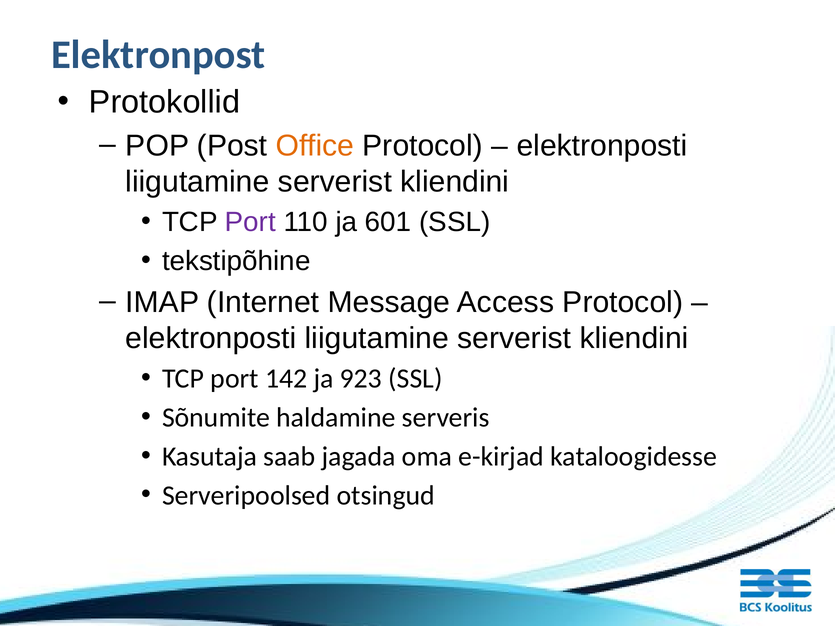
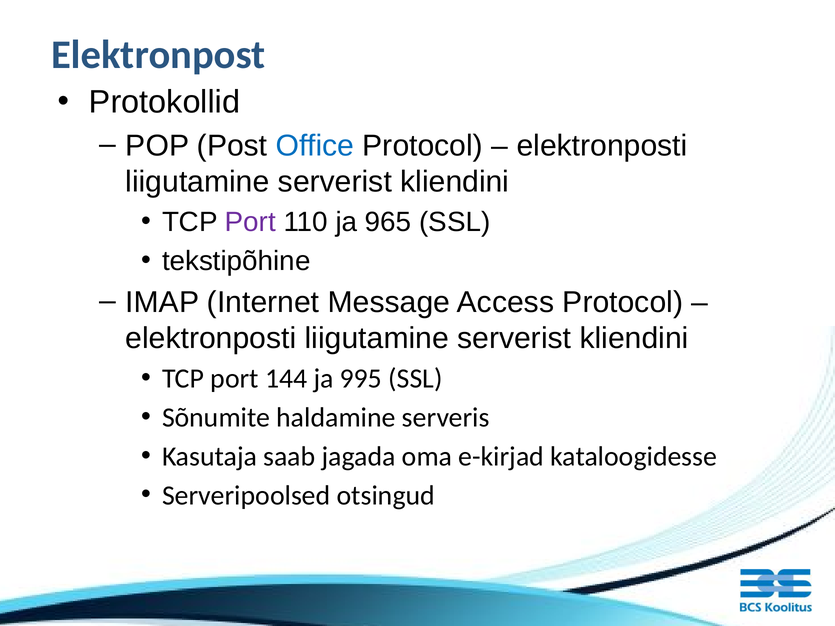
Office colour: orange -> blue
601: 601 -> 965
142: 142 -> 144
923: 923 -> 995
